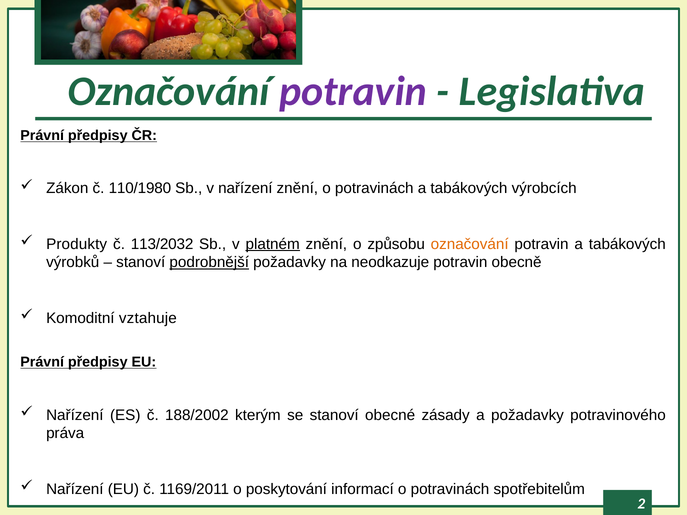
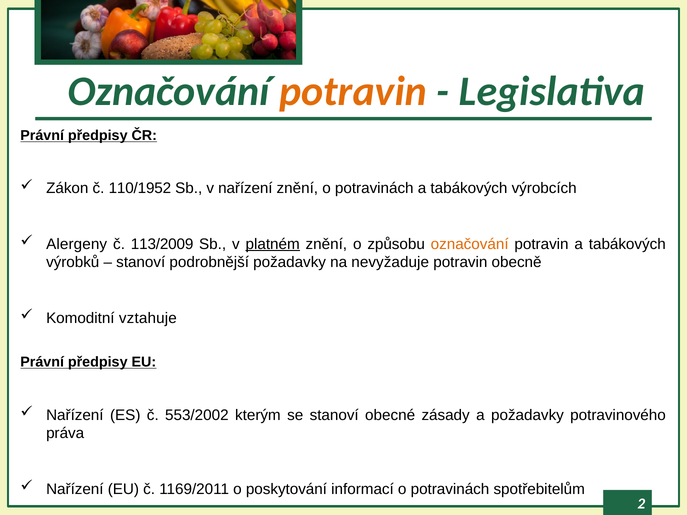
potravin at (353, 91) colour: purple -> orange
110/1980: 110/1980 -> 110/1952
Produkty: Produkty -> Alergeny
113/2032: 113/2032 -> 113/2009
podrobnější underline: present -> none
neodkazuje: neodkazuje -> nevyžaduje
188/2002: 188/2002 -> 553/2002
